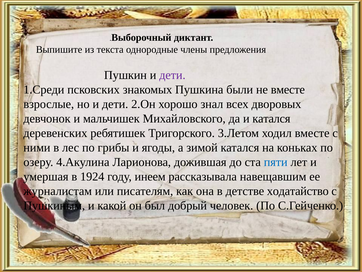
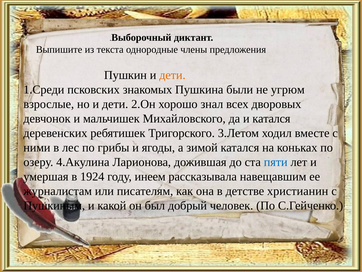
дети at (172, 75) colour: purple -> orange
не вместе: вместе -> угрюм
ходатайство: ходатайство -> христианин
